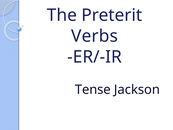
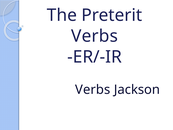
Tense at (93, 89): Tense -> Verbs
